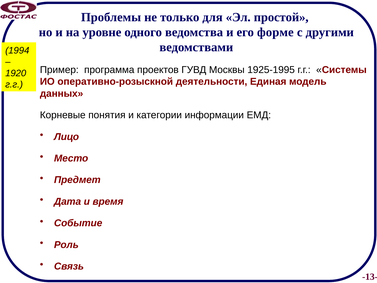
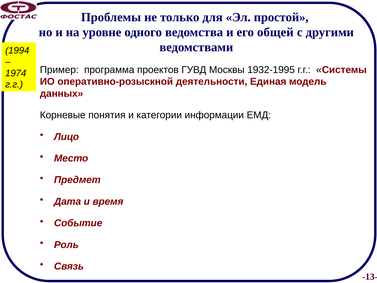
форме: форме -> общей
1925-1995: 1925-1995 -> 1932-1995
1920: 1920 -> 1974
